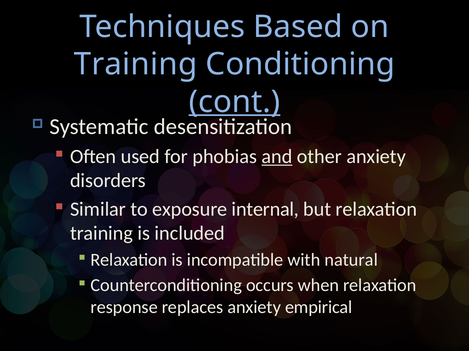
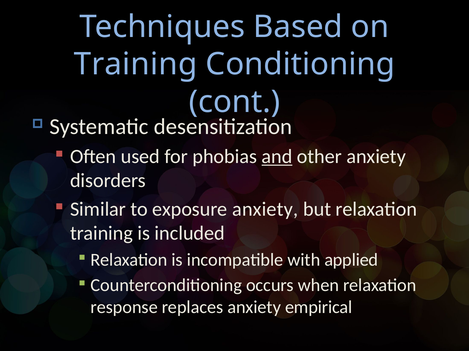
cont underline: present -> none
exposure internal: internal -> anxiety
natural: natural -> applied
